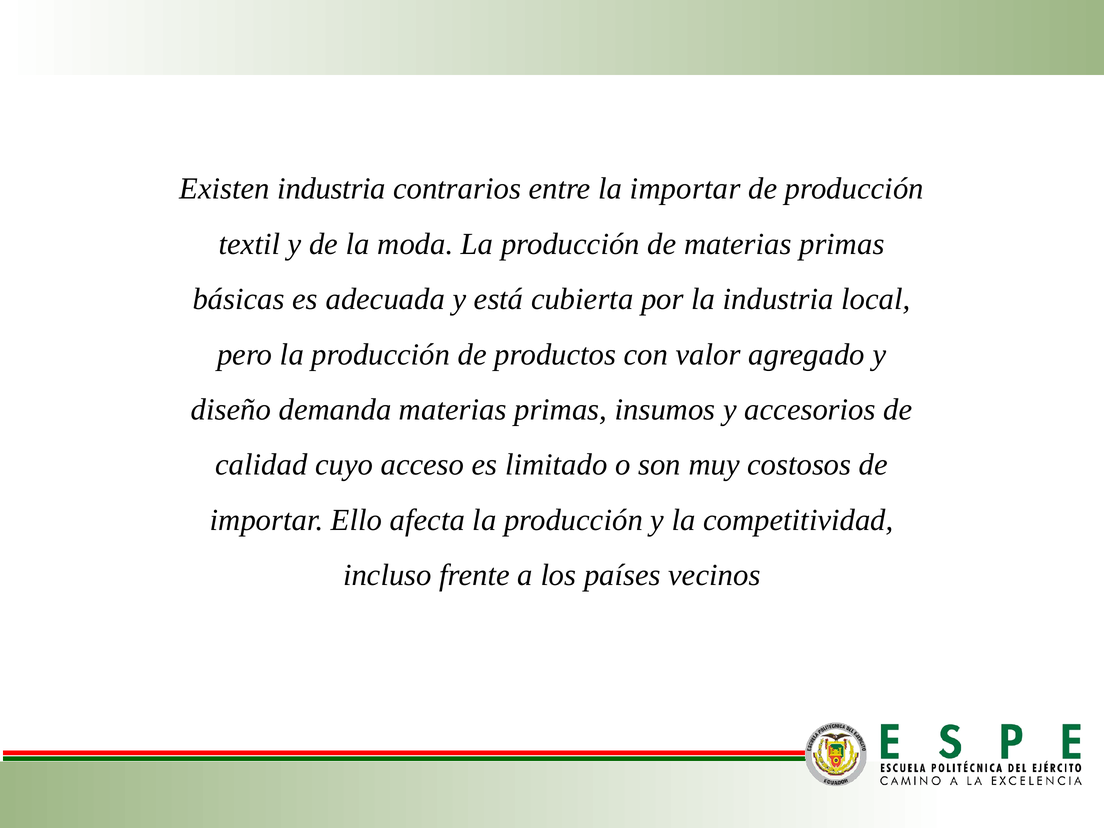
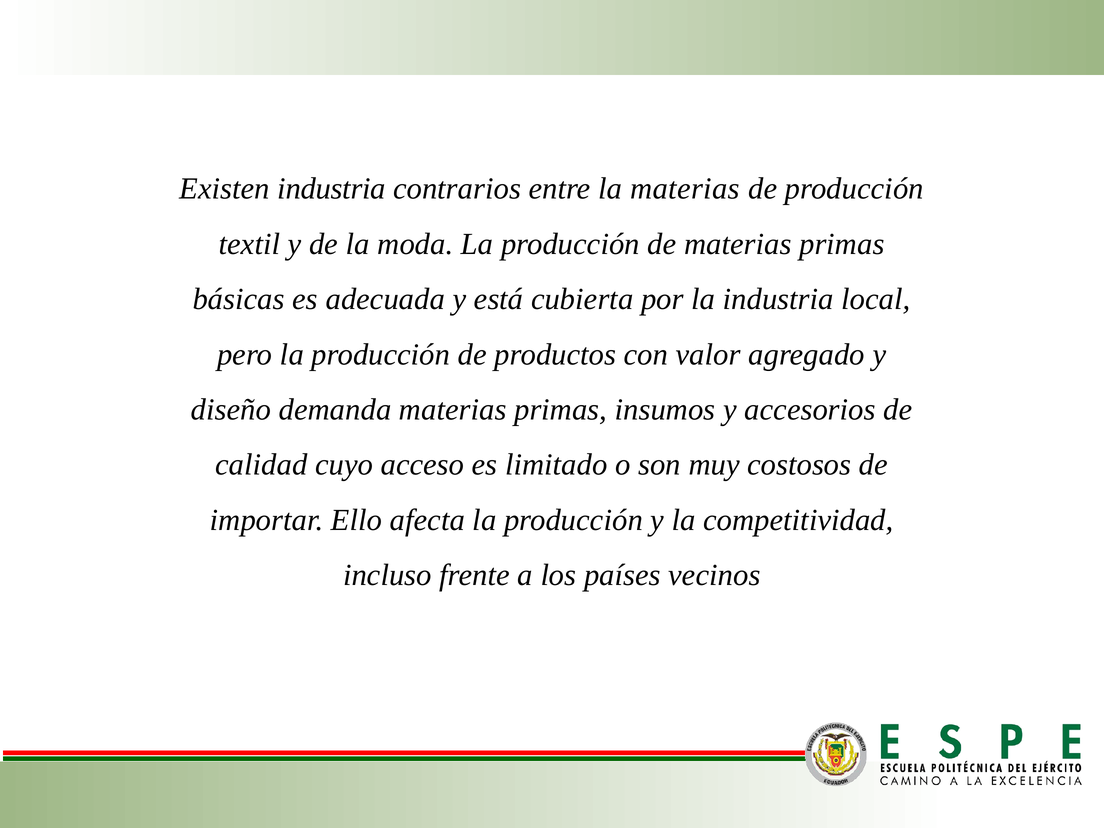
la importar: importar -> materias
